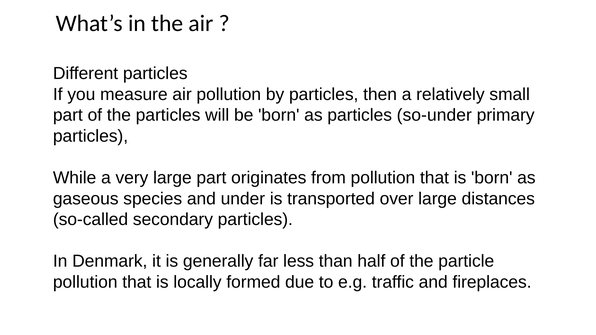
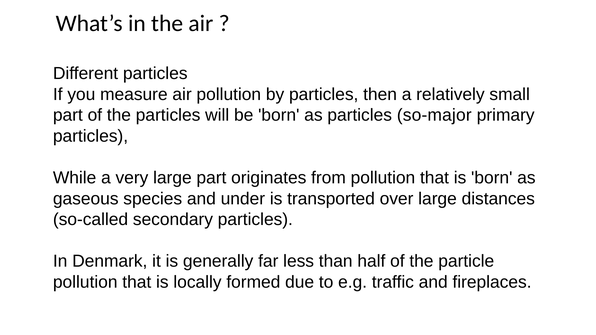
so-under: so-under -> so-major
